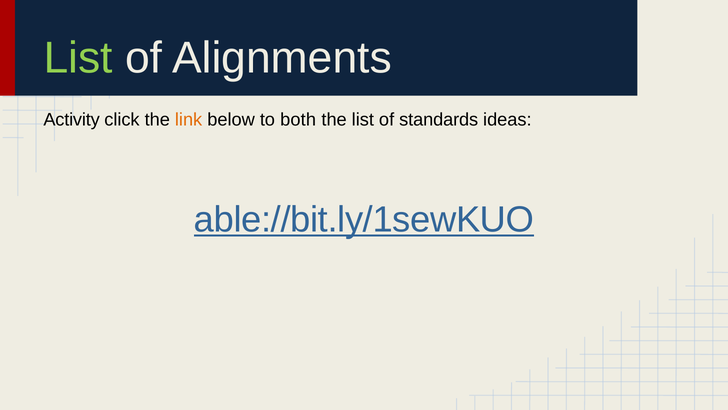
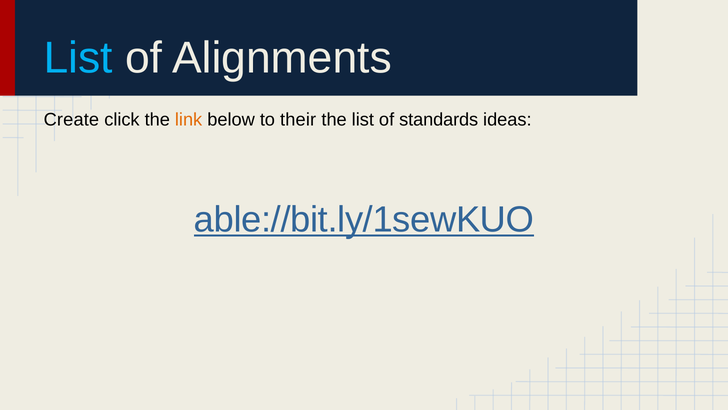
List at (78, 58) colour: light green -> light blue
Activity: Activity -> Create
both: both -> their
